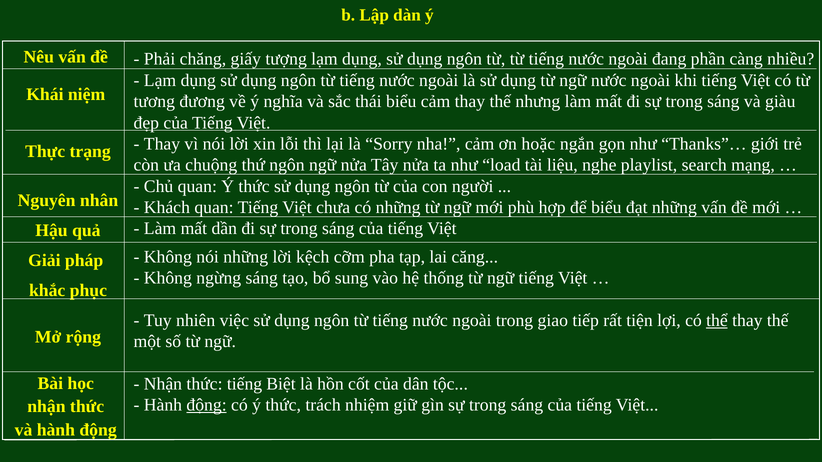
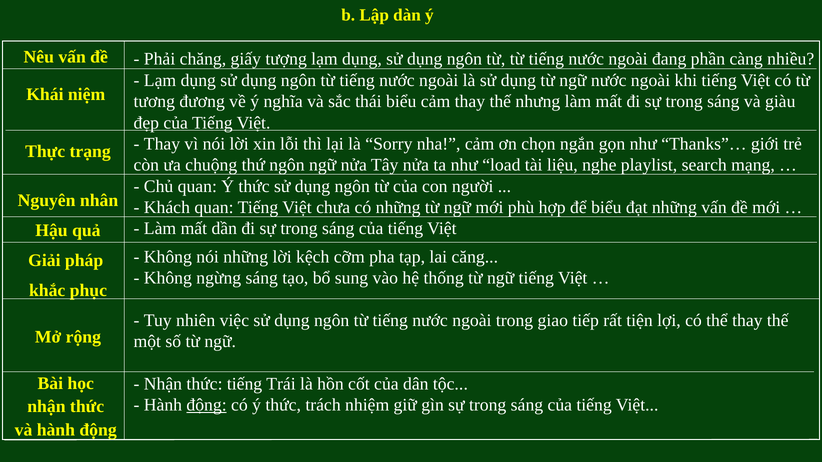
hoặc: hoặc -> chọn
thể underline: present -> none
Biệt: Biệt -> Trái
